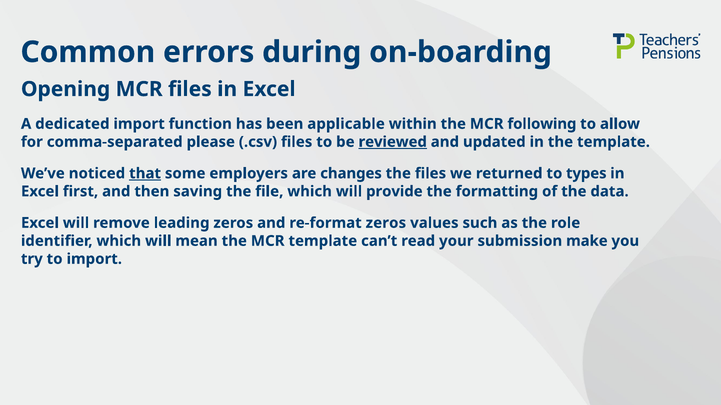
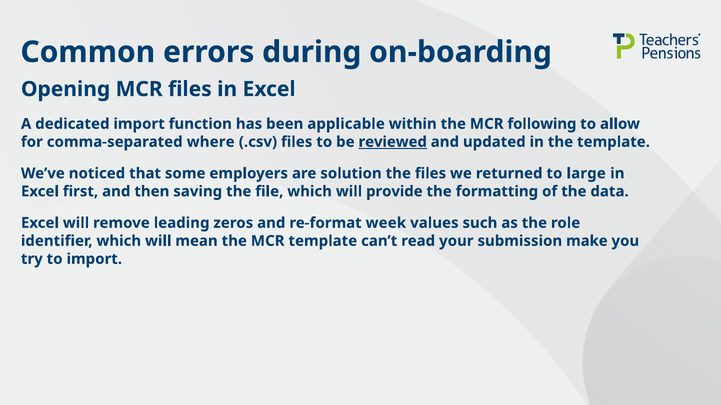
please: please -> where
that underline: present -> none
changes: changes -> solution
types: types -> large
re-format zeros: zeros -> week
